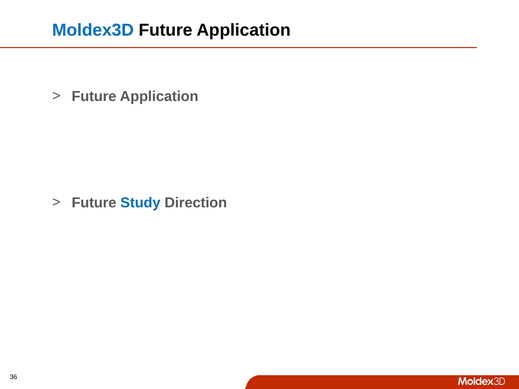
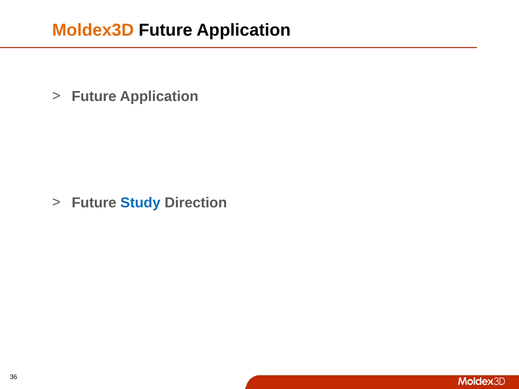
Moldex3D colour: blue -> orange
